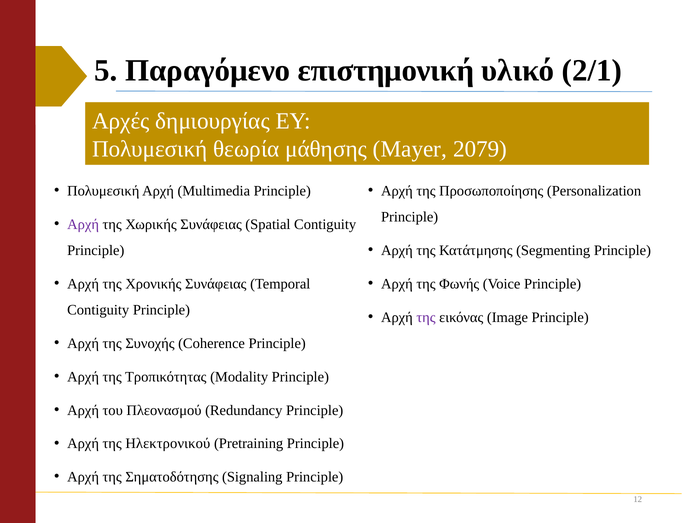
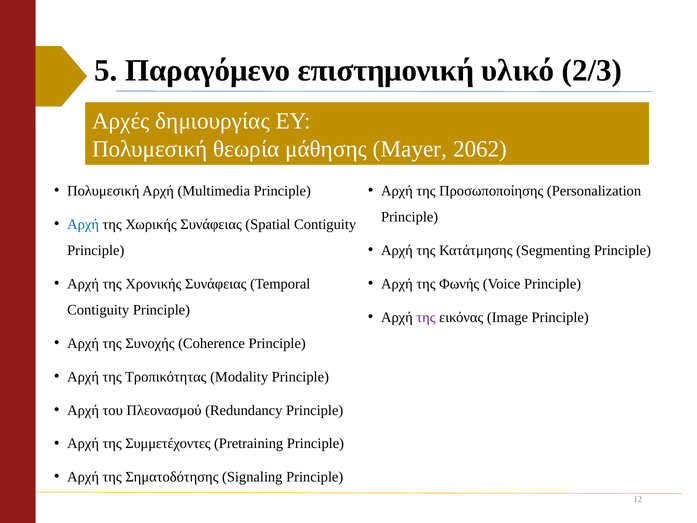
2/1: 2/1 -> 2/3
2079: 2079 -> 2062
Αρχή at (83, 224) colour: purple -> blue
Ηλεκτρονικού: Ηλεκτρονικού -> Συμμετέχοντες
